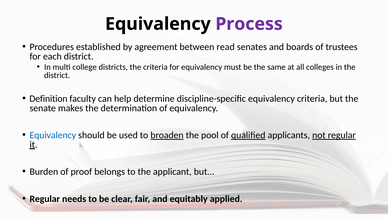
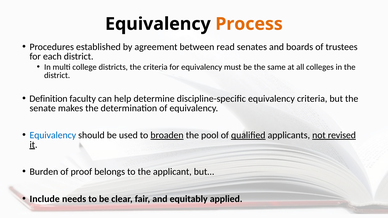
Process colour: purple -> orange
not regular: regular -> revised
Regular at (45, 199): Regular -> Include
